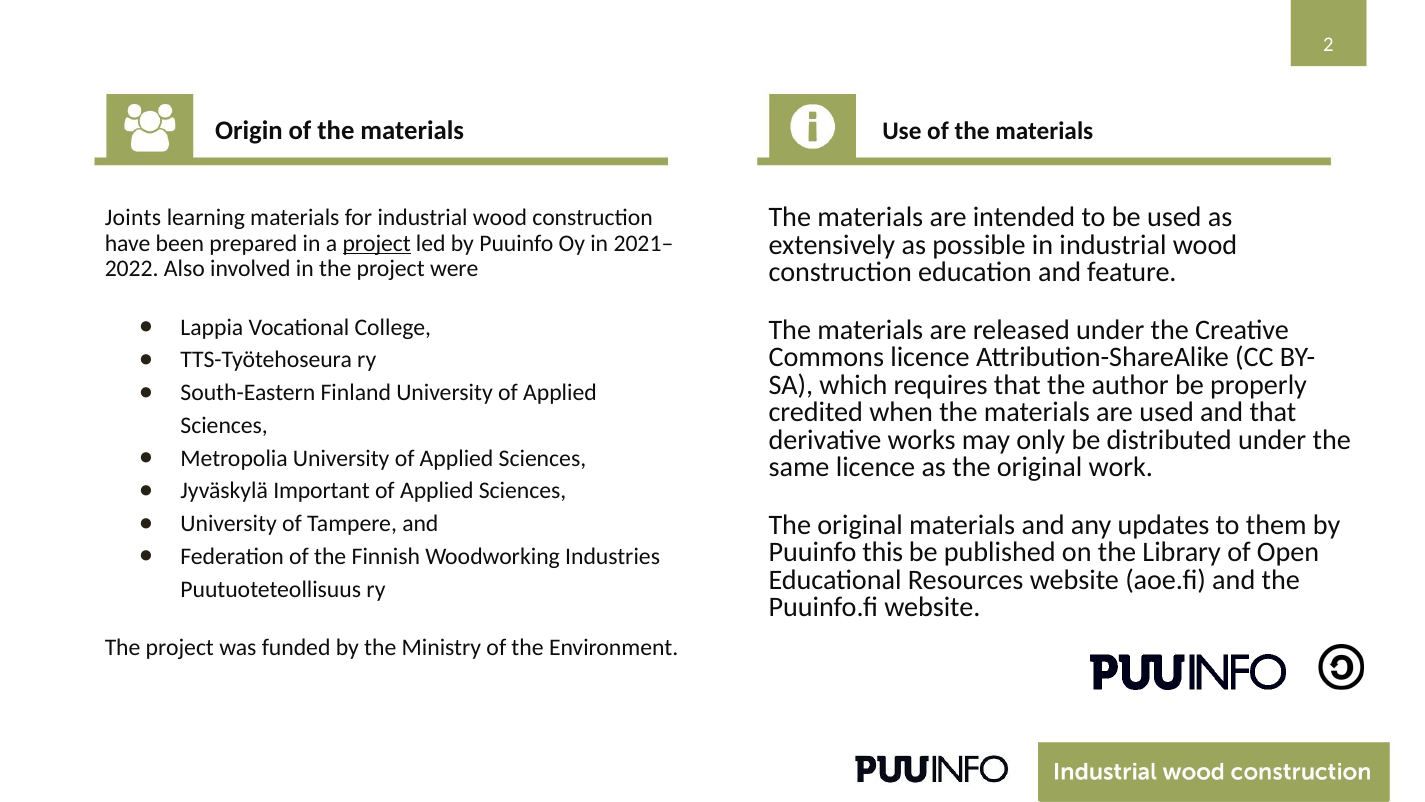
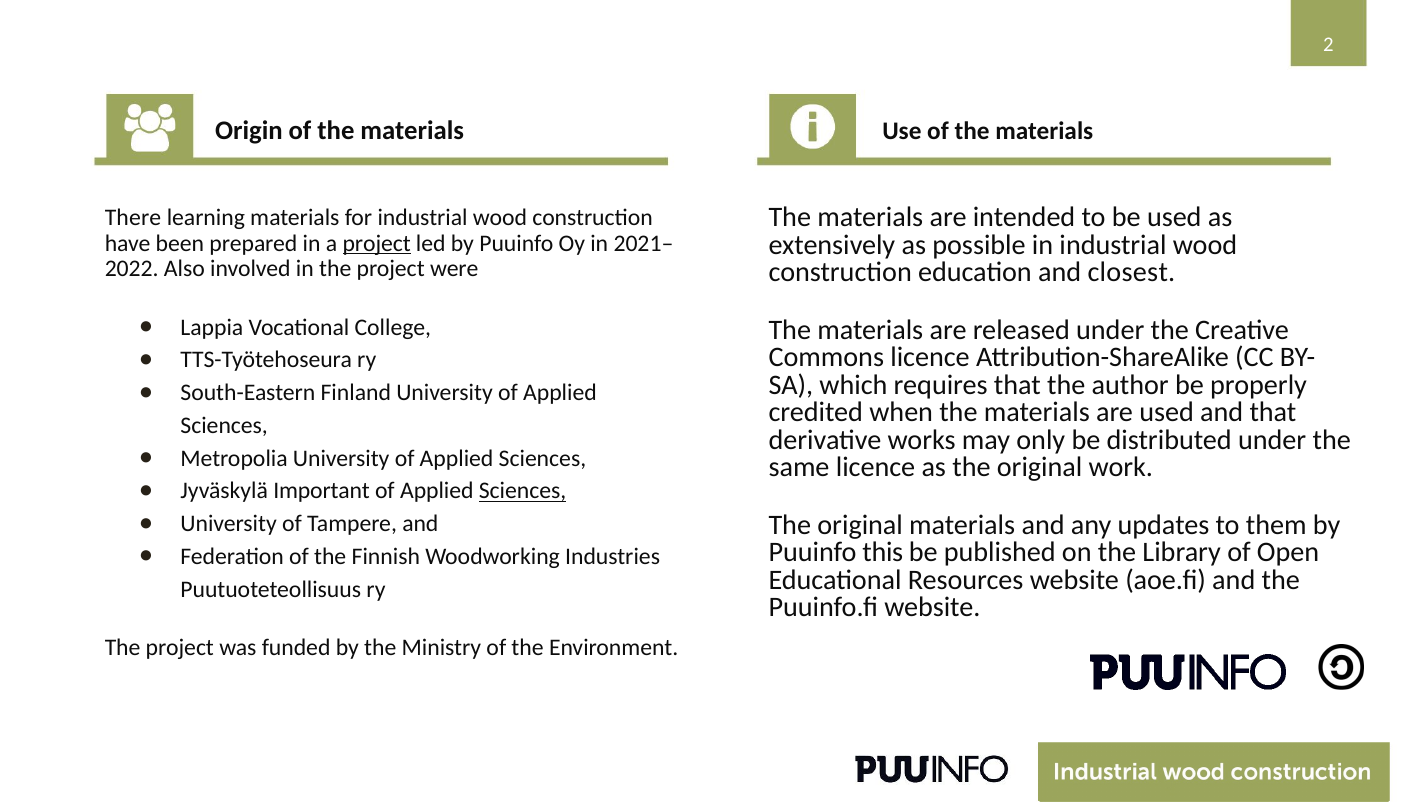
Joints: Joints -> There
feature: feature -> closest
Sciences at (523, 491) underline: none -> present
